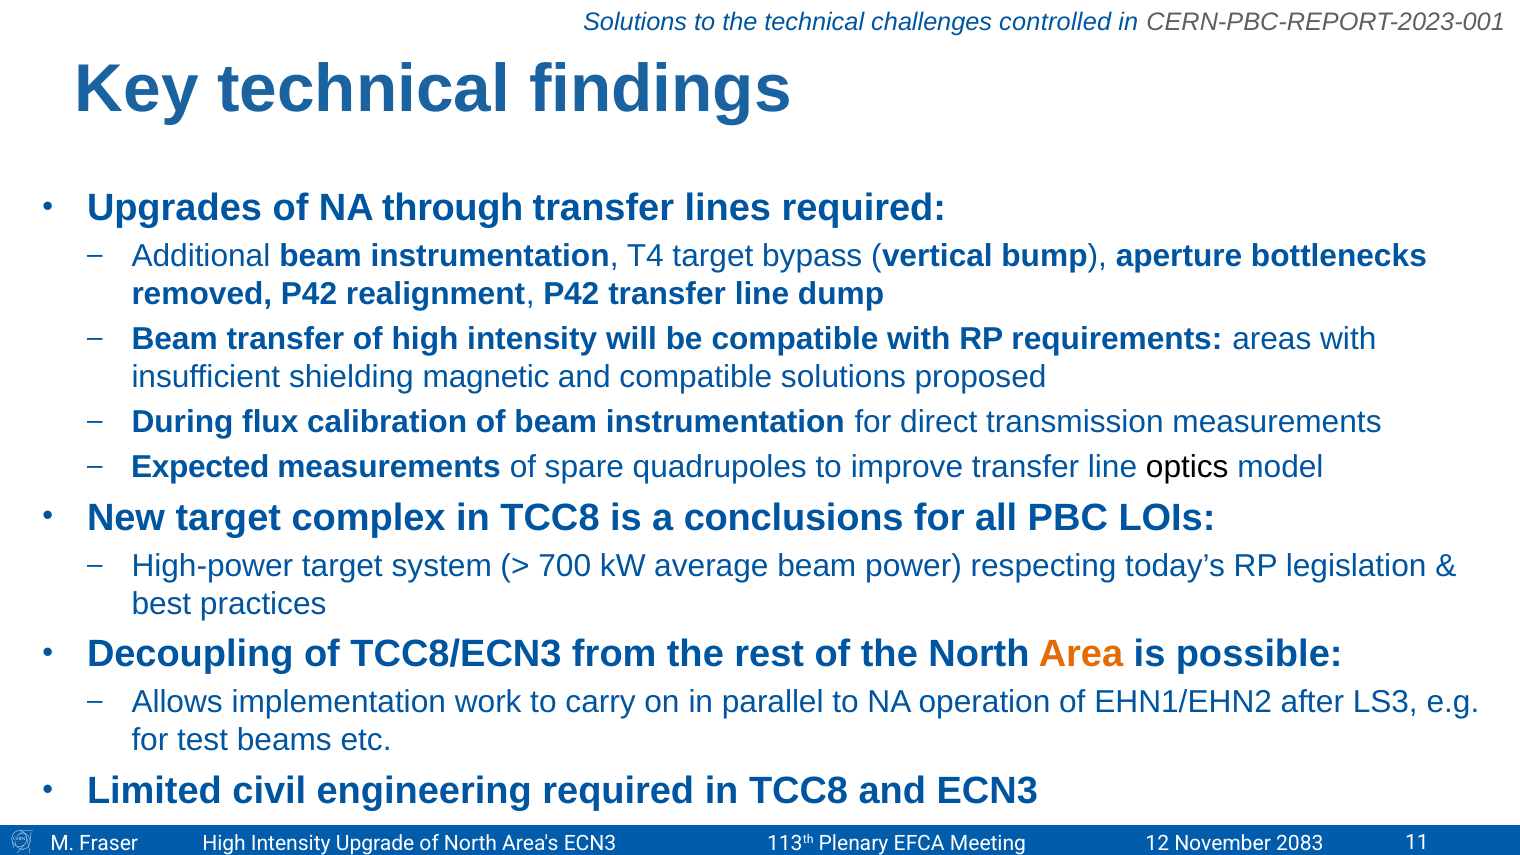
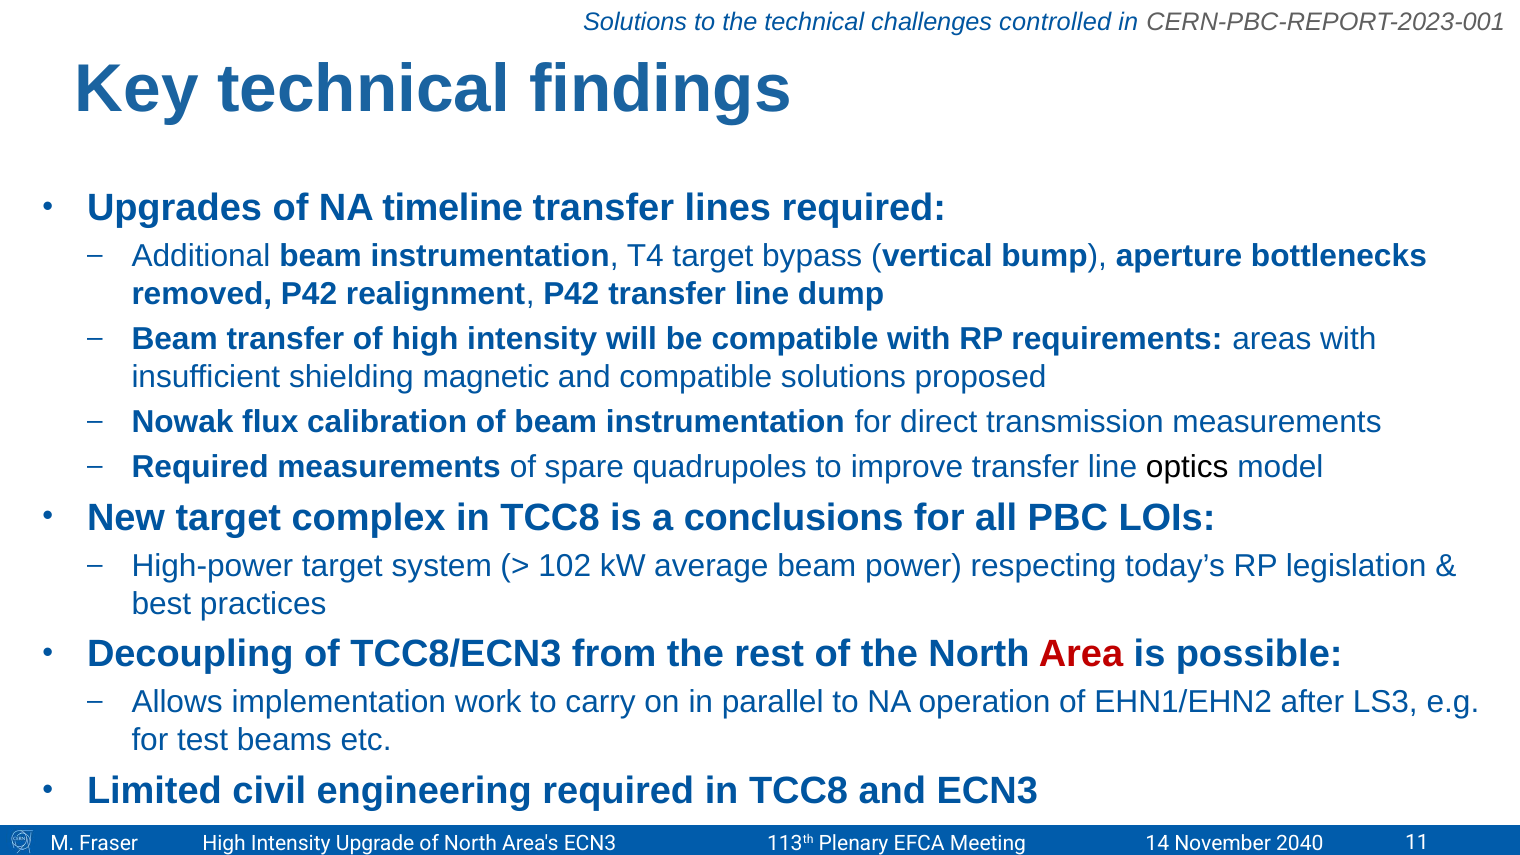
through: through -> timeline
During: During -> Nowak
Expected at (200, 467): Expected -> Required
700: 700 -> 102
Area colour: orange -> red
12: 12 -> 14
2083: 2083 -> 2040
